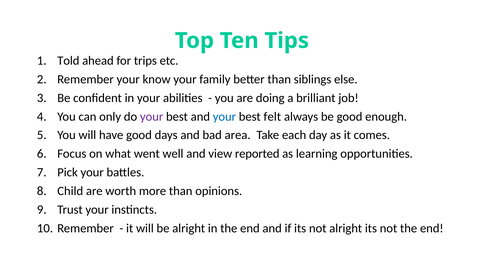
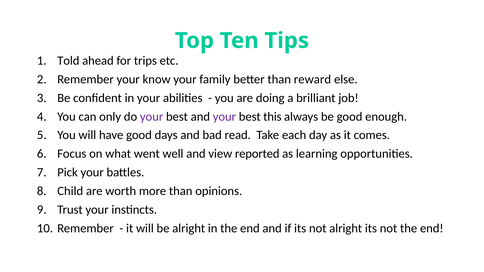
siblings: siblings -> reward
your at (224, 117) colour: blue -> purple
felt: felt -> this
area: area -> read
